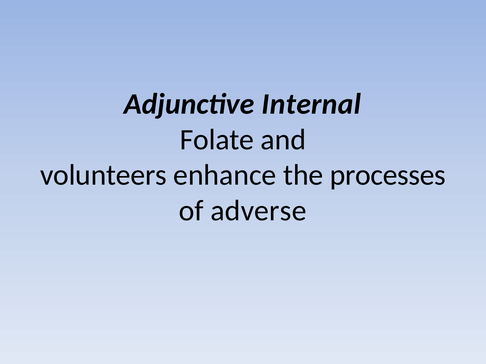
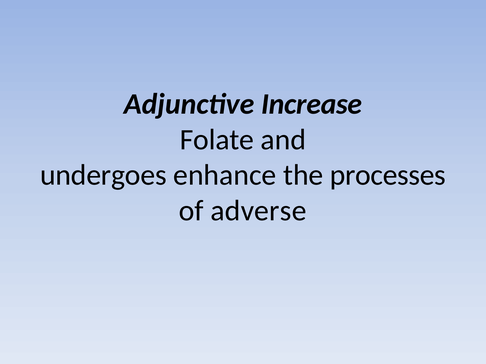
Internal: Internal -> Increase
volunteers: volunteers -> undergoes
